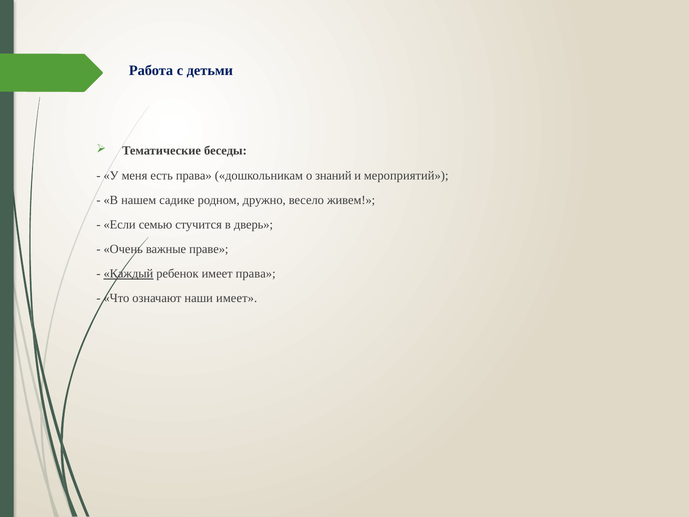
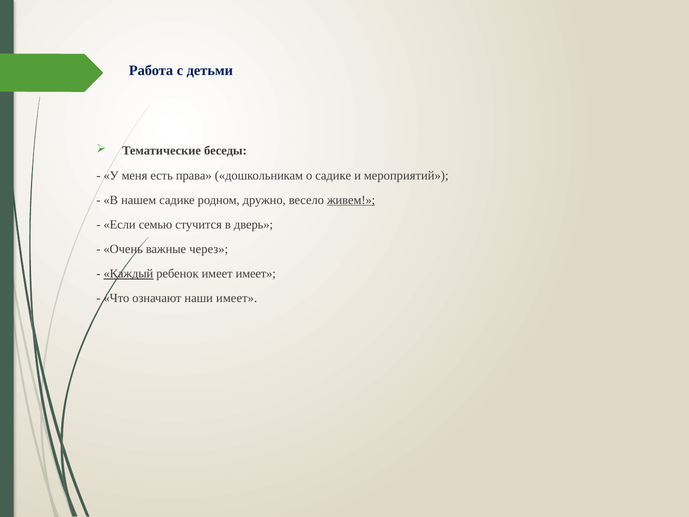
о знаний: знаний -> садике
живем underline: none -> present
праве: праве -> через
имеет права: права -> имеет
